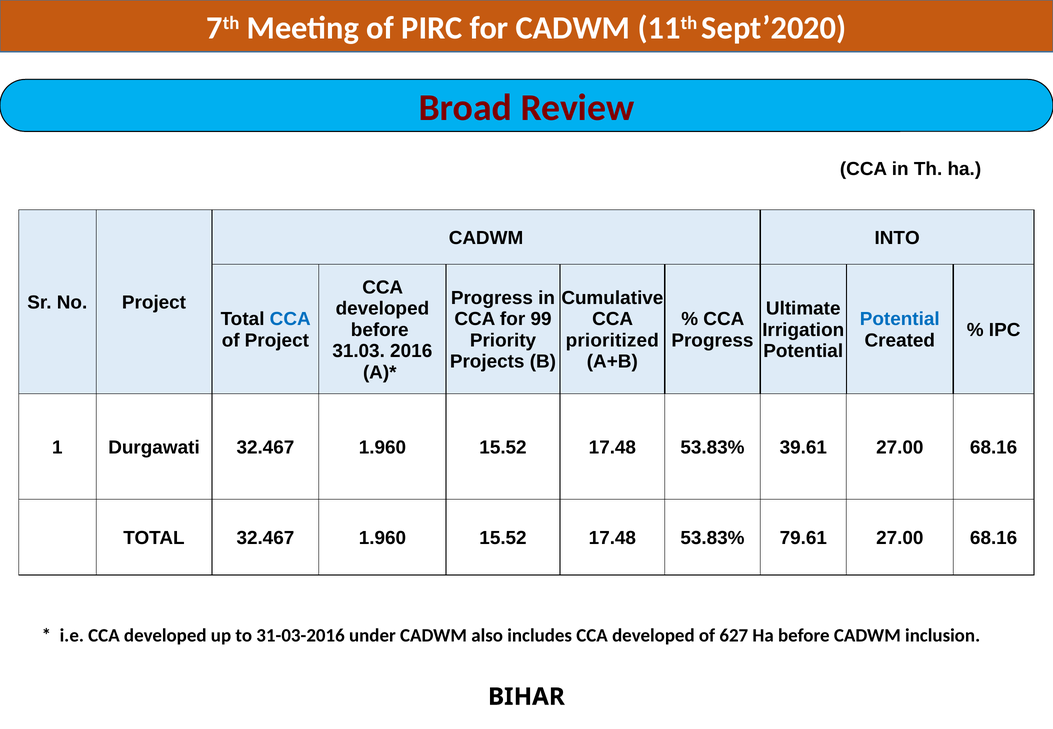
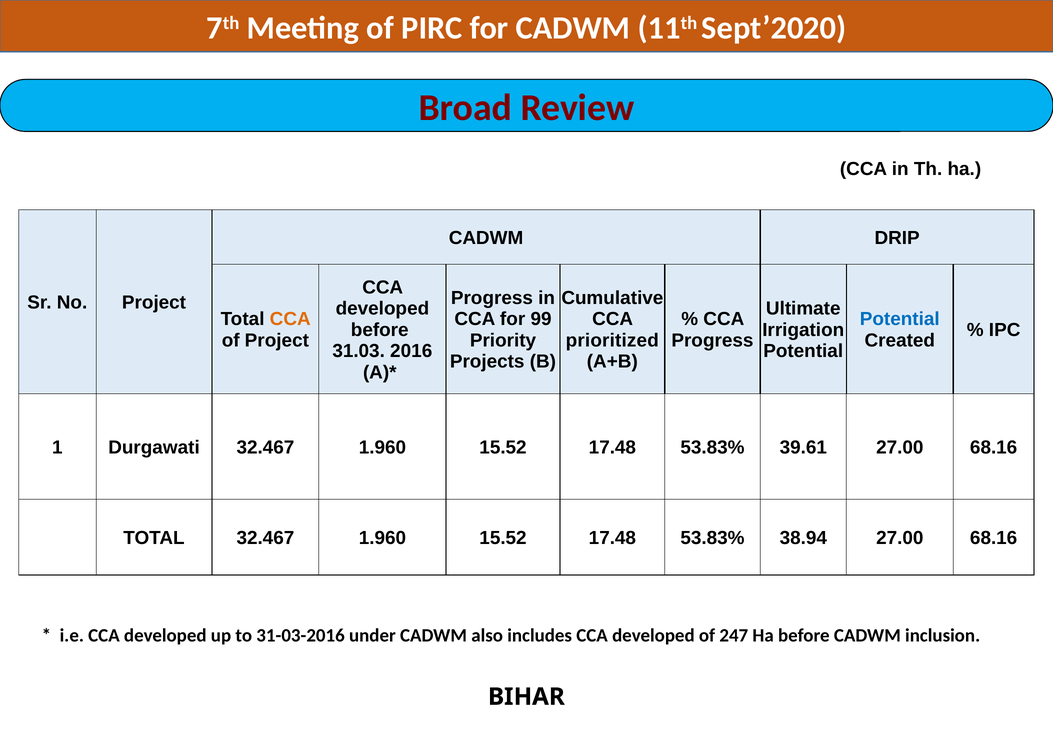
INTO: INTO -> DRIP
CCA at (290, 319) colour: blue -> orange
79.61: 79.61 -> 38.94
627: 627 -> 247
